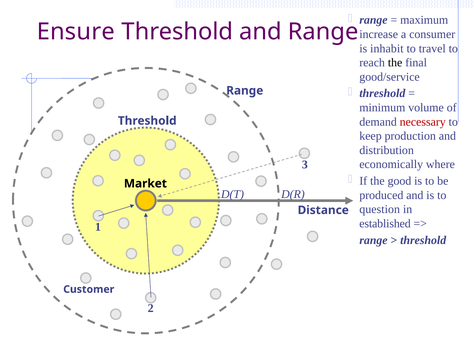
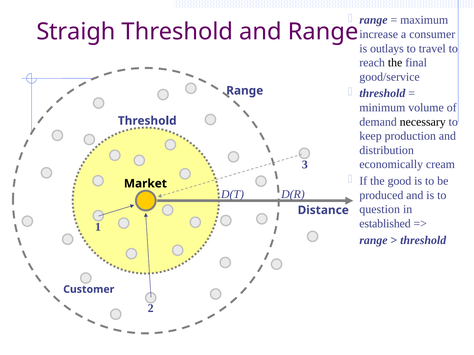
Ensure: Ensure -> Straigh
inhabit: inhabit -> outlays
necessary colour: red -> black
where: where -> cream
